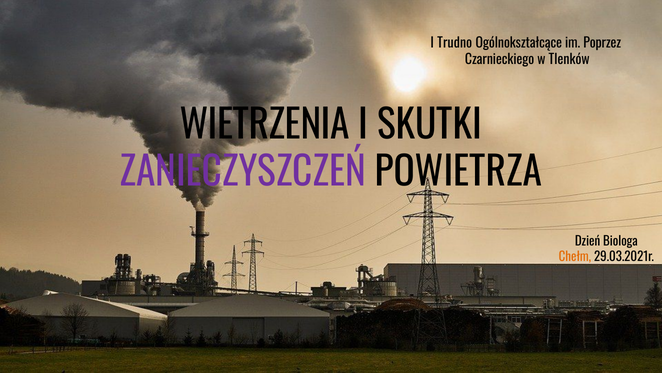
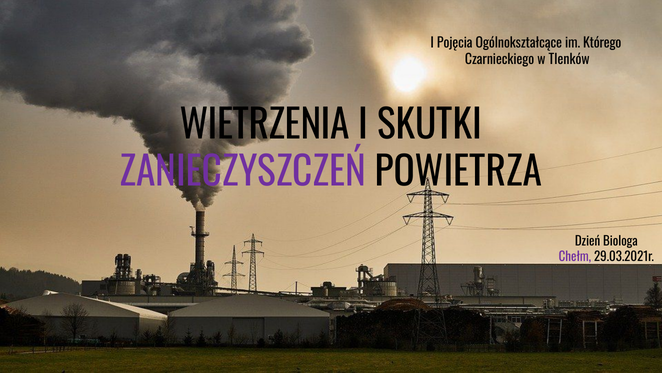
Trudno: Trudno -> Pojęcia
Poprzez: Poprzez -> Którego
Chełm colour: orange -> purple
